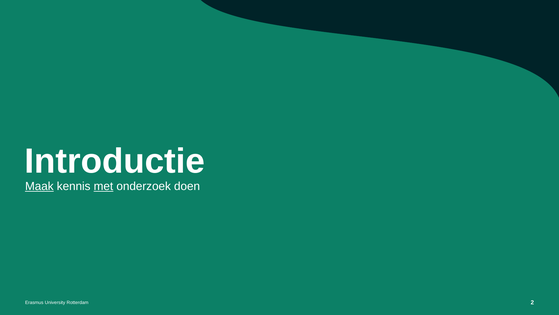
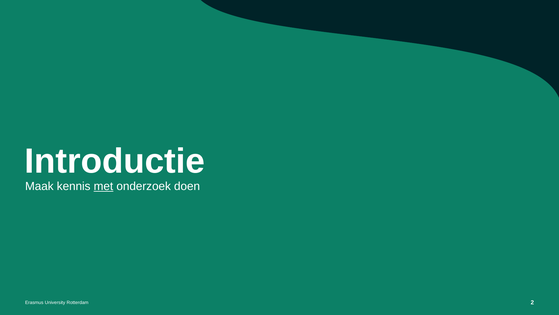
Maak underline: present -> none
